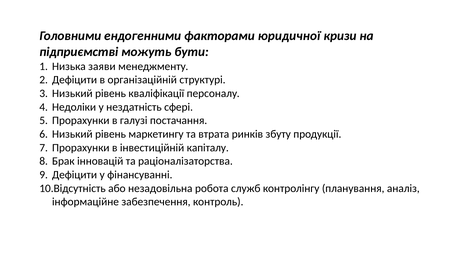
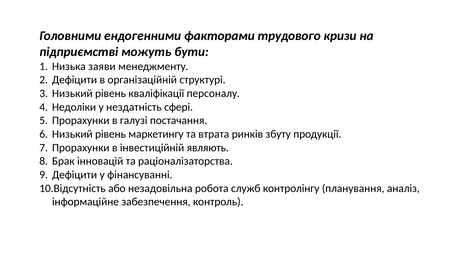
юридичної: юридичної -> трудового
капіталу: капіталу -> являють
